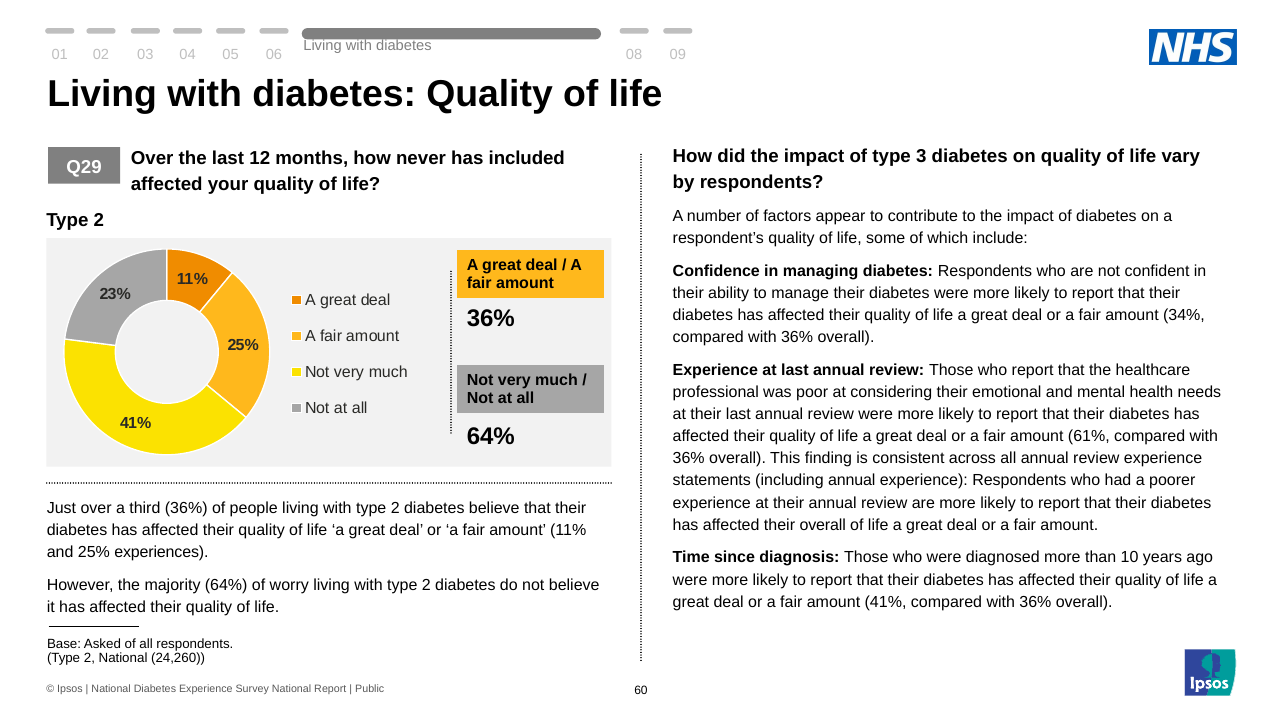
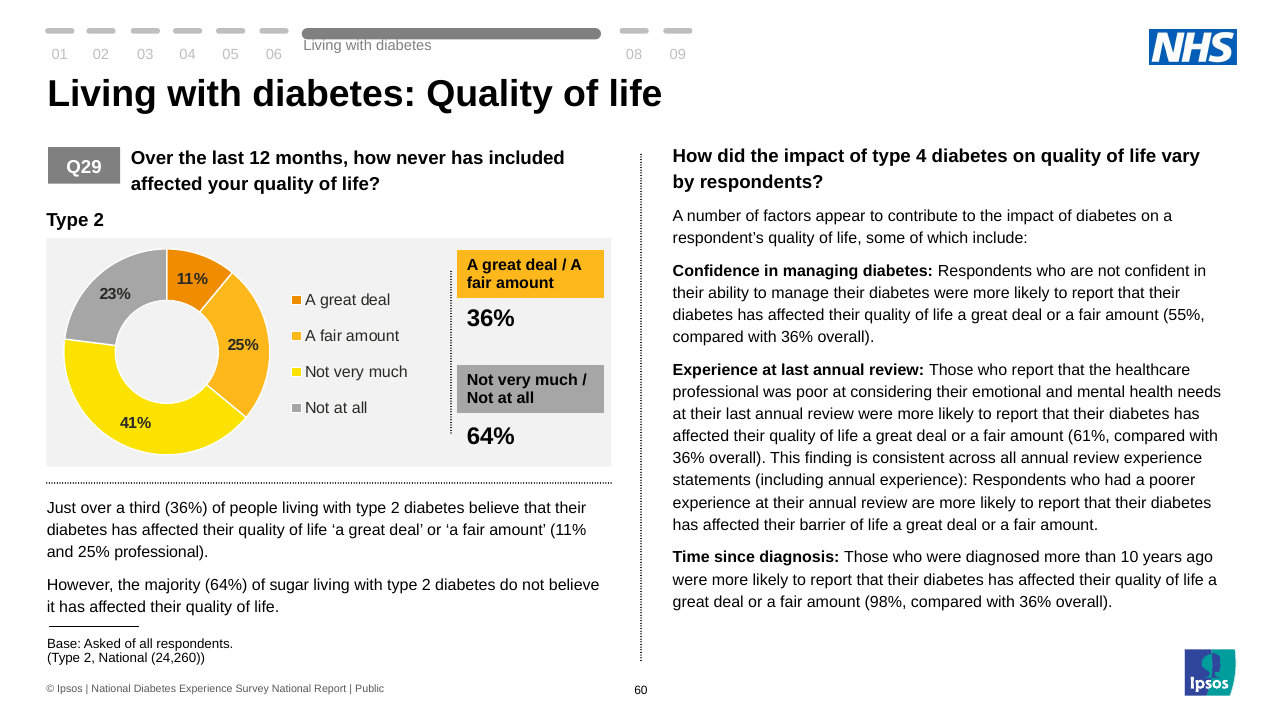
3: 3 -> 4
34%: 34% -> 55%
their overall: overall -> barrier
25% experiences: experiences -> professional
worry: worry -> sugar
amount 41%: 41% -> 98%
